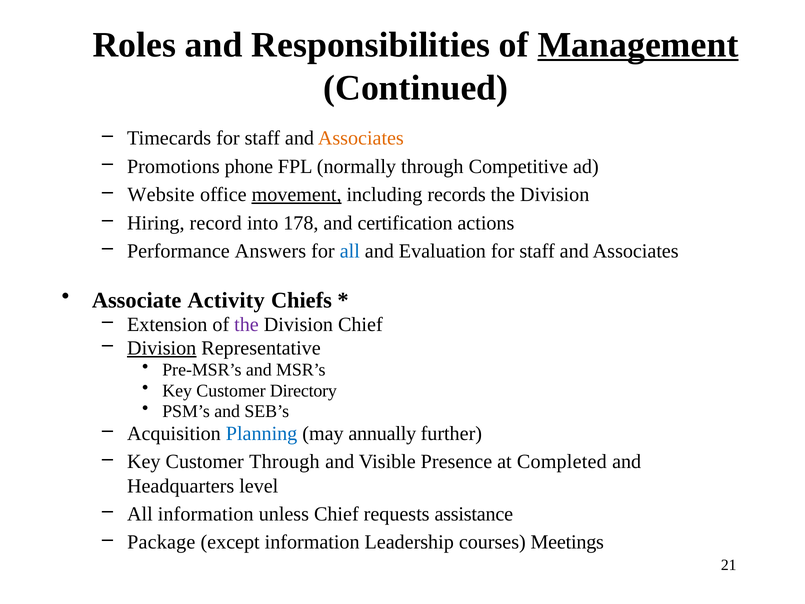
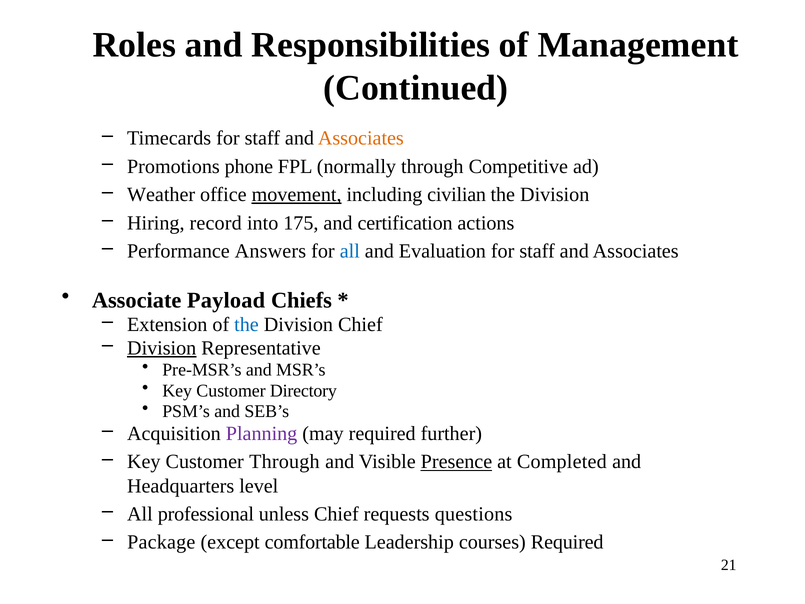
Management underline: present -> none
Website: Website -> Weather
records: records -> civilian
178: 178 -> 175
Activity: Activity -> Payload
the at (246, 325) colour: purple -> blue
Planning colour: blue -> purple
may annually: annually -> required
Presence underline: none -> present
All information: information -> professional
assistance: assistance -> questions
except information: information -> comfortable
courses Meetings: Meetings -> Required
